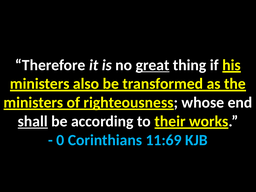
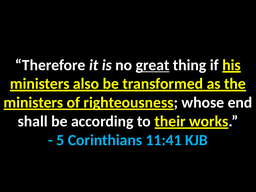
shall underline: present -> none
0: 0 -> 5
11:69: 11:69 -> 11:41
